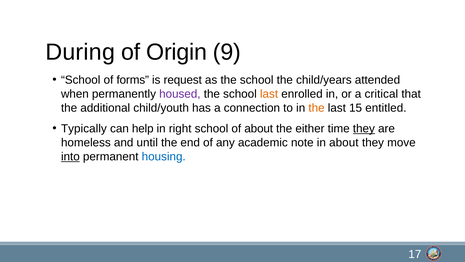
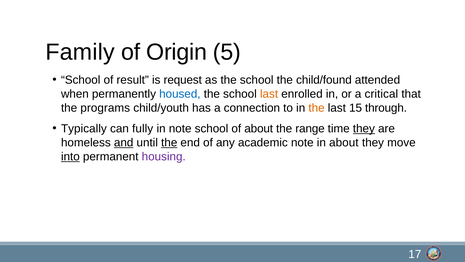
During: During -> Family
9: 9 -> 5
forms: forms -> result
child/years: child/years -> child/found
housed colour: purple -> blue
additional: additional -> programs
entitled: entitled -> through
help: help -> fully
in right: right -> note
either: either -> range
and underline: none -> present
the at (169, 143) underline: none -> present
housing colour: blue -> purple
